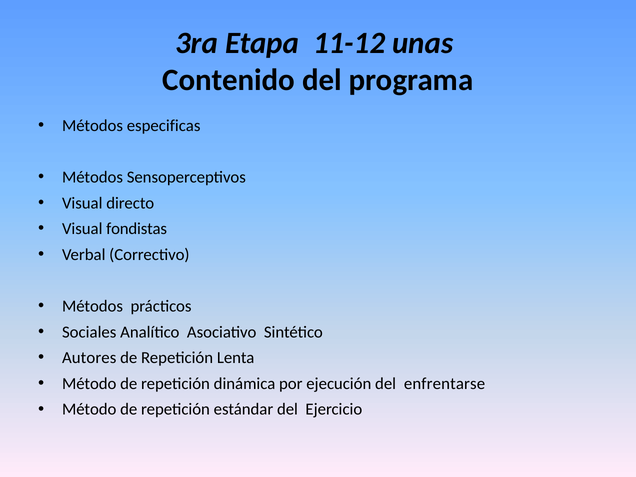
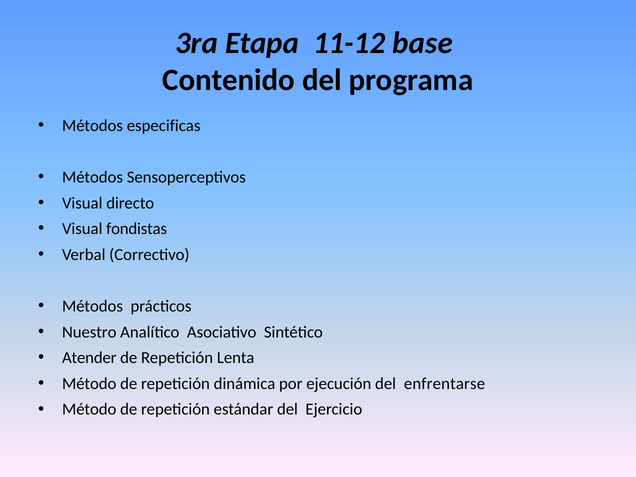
unas: unas -> base
Sociales: Sociales -> Nuestro
Autores: Autores -> Atender
